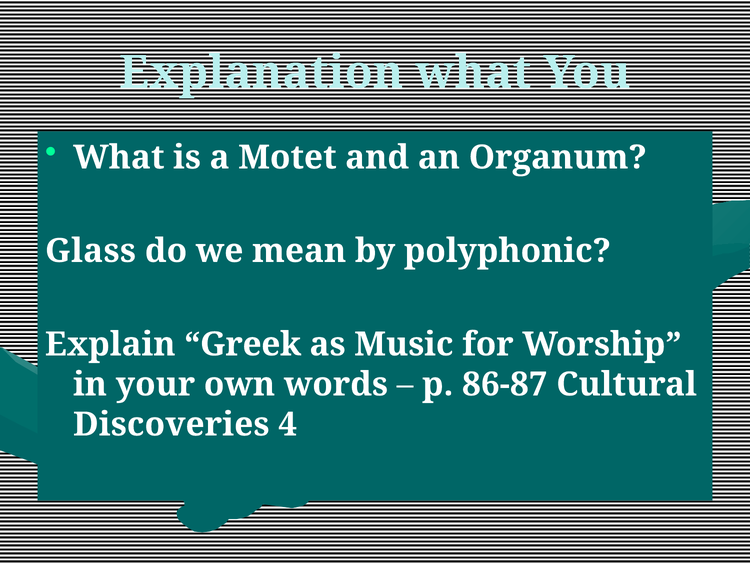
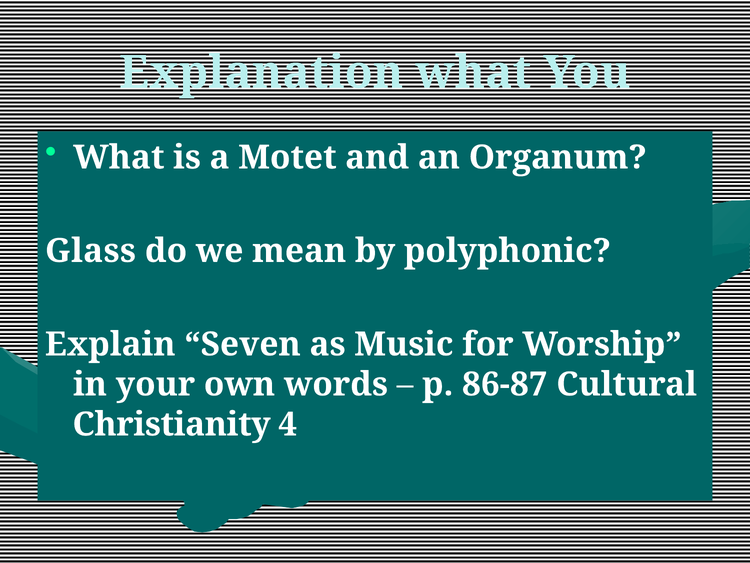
Greek: Greek -> Seven
Discoveries: Discoveries -> Christianity
